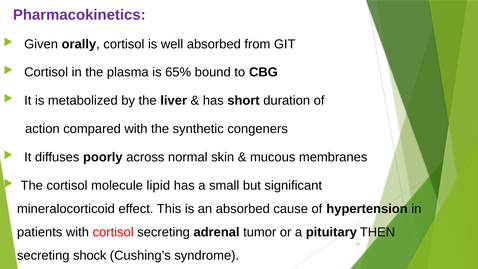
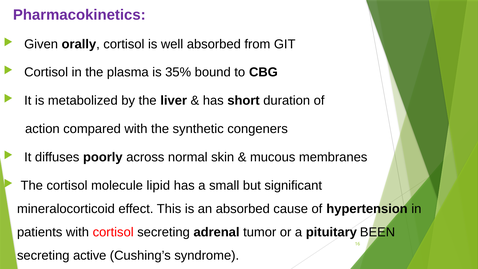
65%: 65% -> 35%
THEN: THEN -> BEEN
shock: shock -> active
